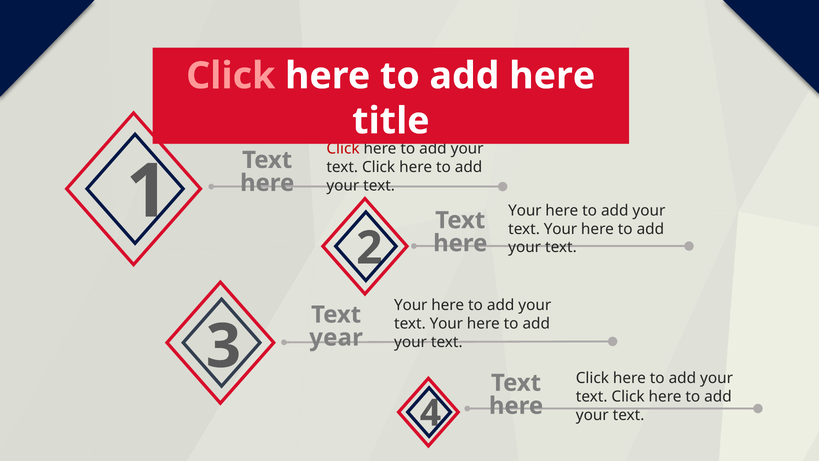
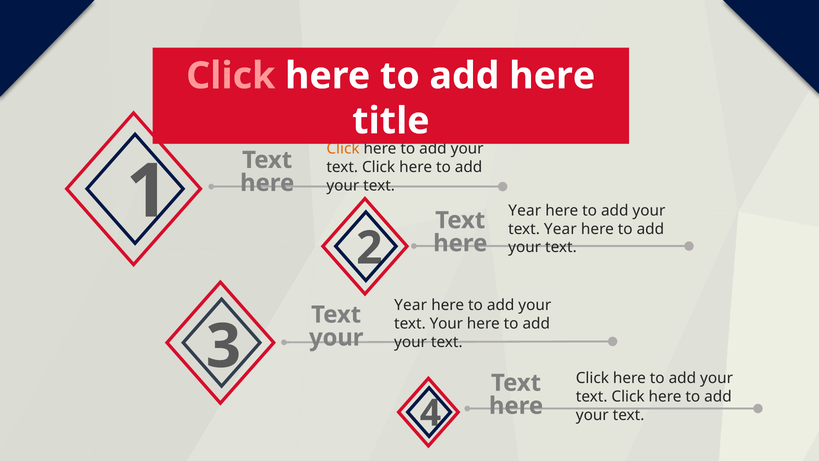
Click at (343, 149) colour: red -> orange
Your at (525, 210): Your -> Year
Your at (560, 229): Your -> Year
Your at (411, 305): Your -> Year
year at (336, 337): year -> your
